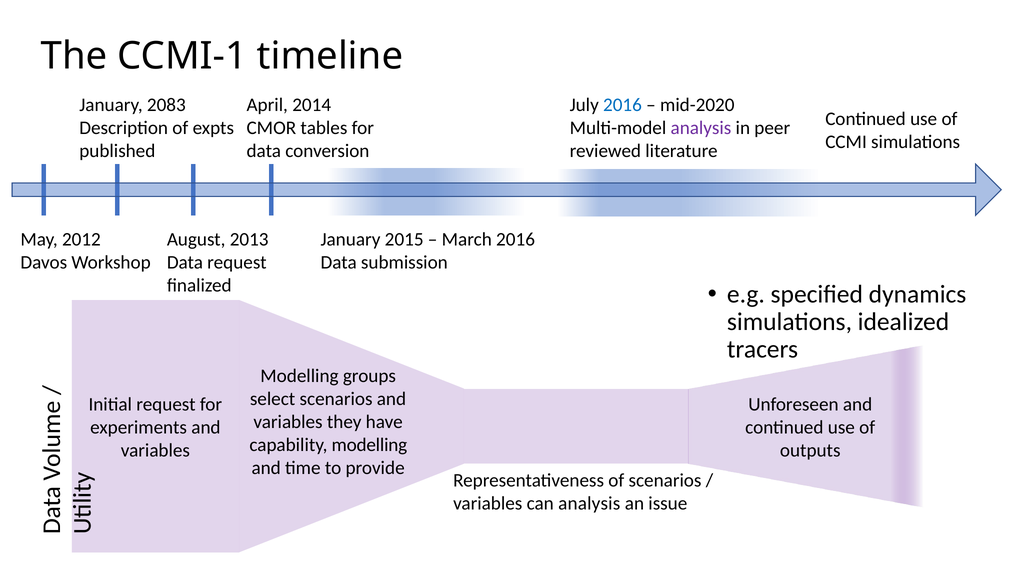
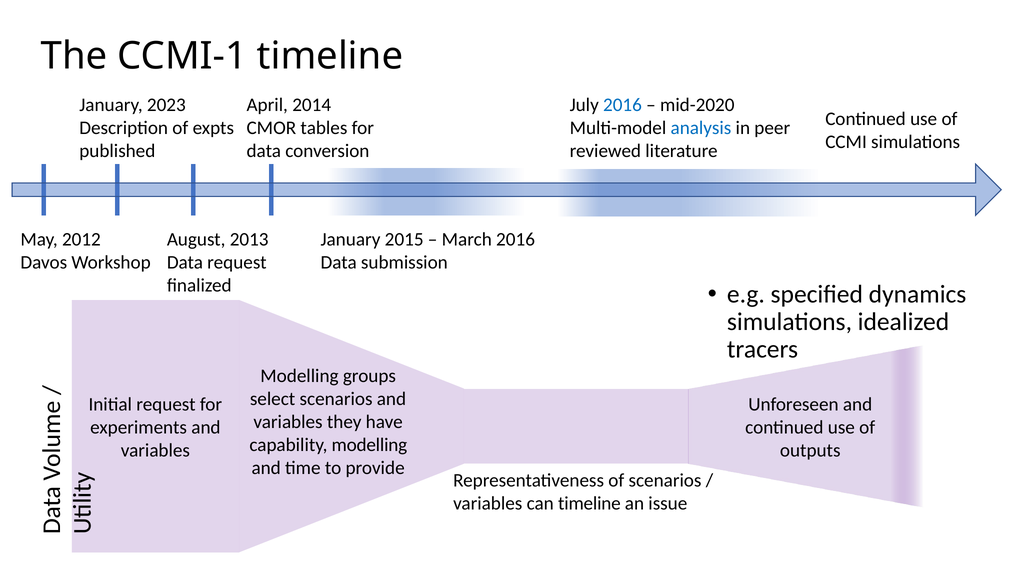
2083: 2083 -> 2023
analysis at (701, 128) colour: purple -> blue
can analysis: analysis -> timeline
